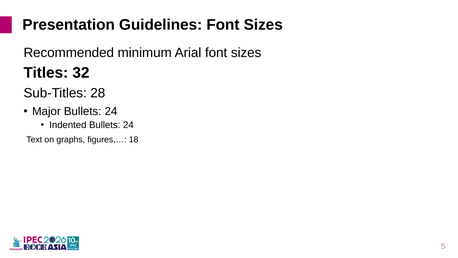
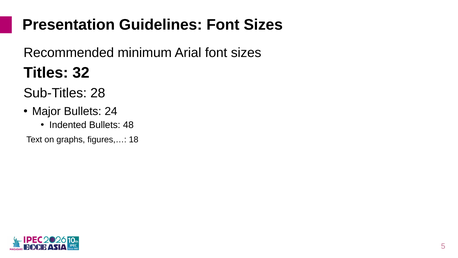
Indented Bullets 24: 24 -> 48
